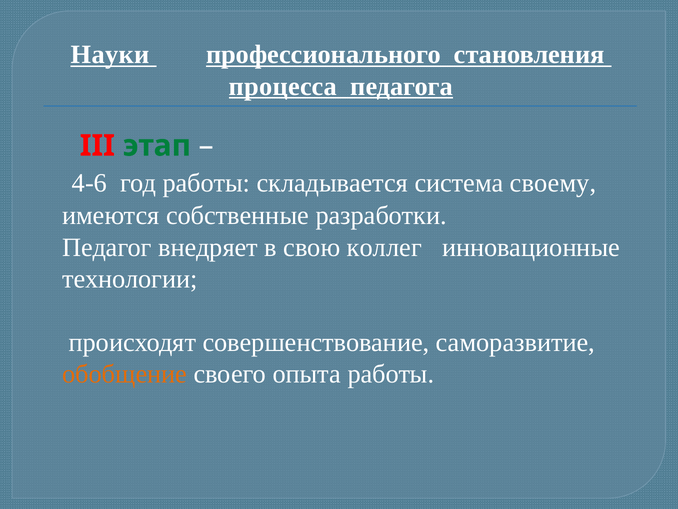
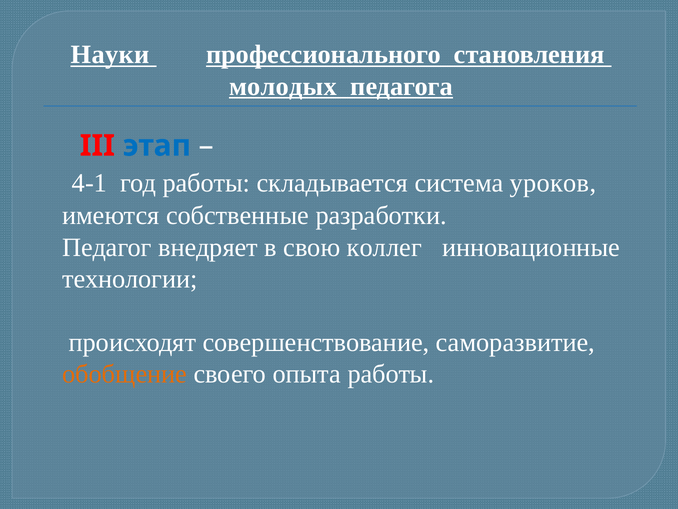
процесса: процесса -> молодых
этап colour: green -> blue
4-6: 4-6 -> 4-1
своему: своему -> уроков
